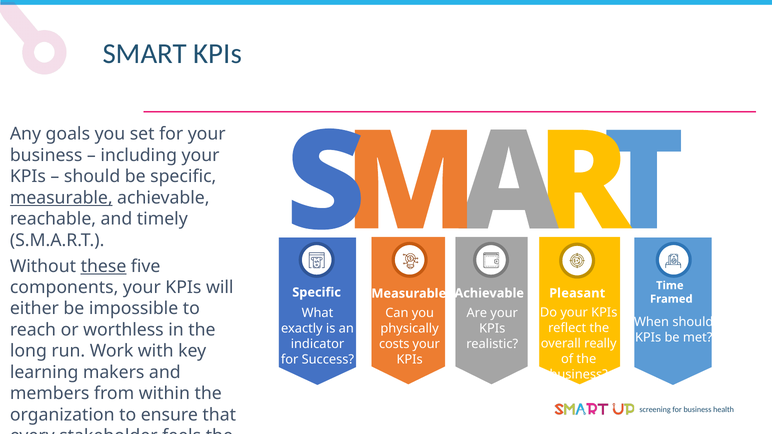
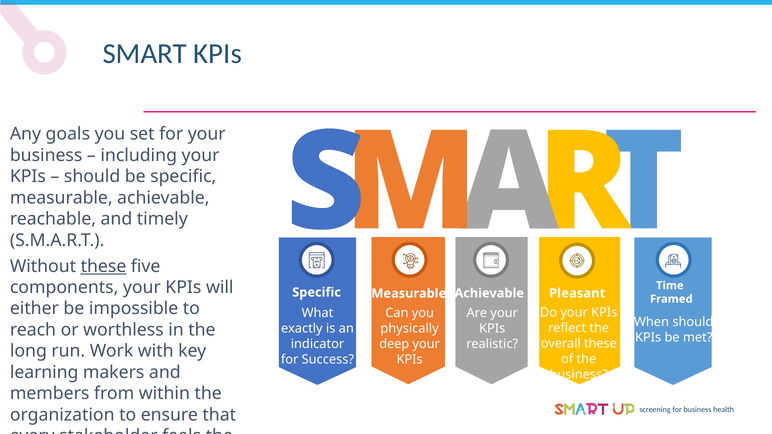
measurable at (61, 198) underline: present -> none
overall really: really -> these
costs: costs -> deep
